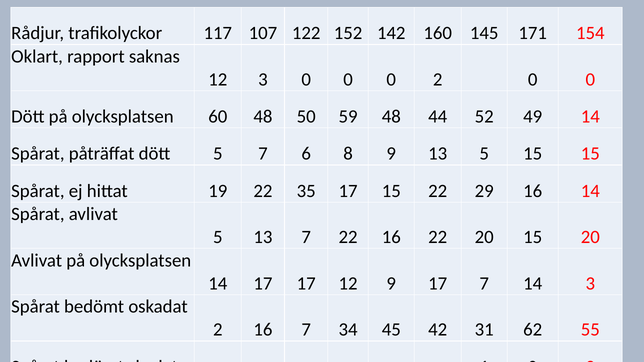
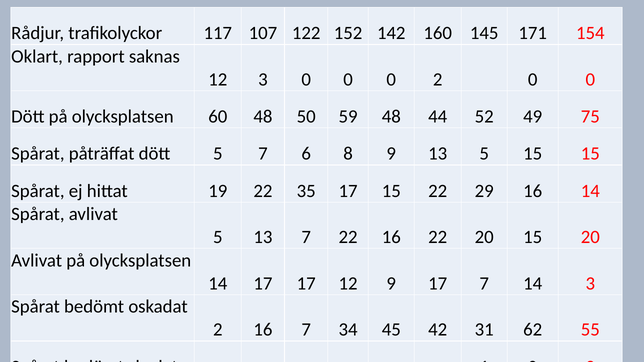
49 14: 14 -> 75
